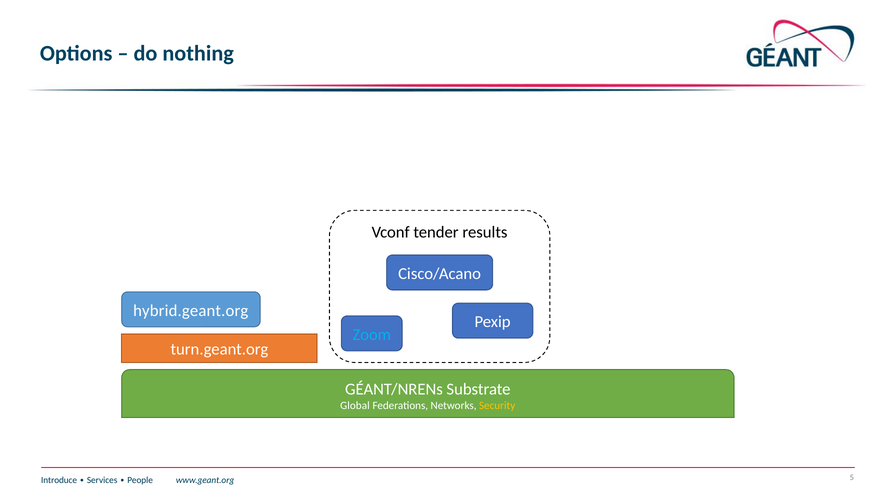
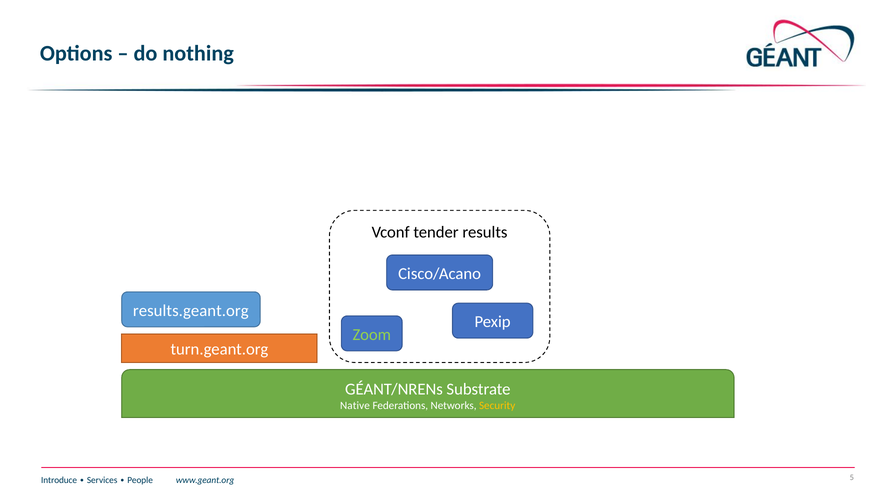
hybrid.geant.org: hybrid.geant.org -> results.geant.org
Zoom colour: light blue -> light green
Global: Global -> Native
